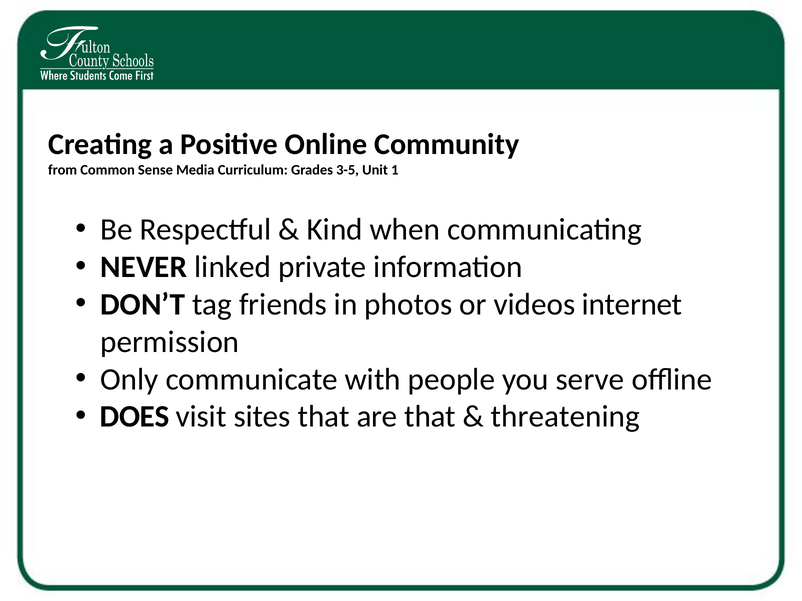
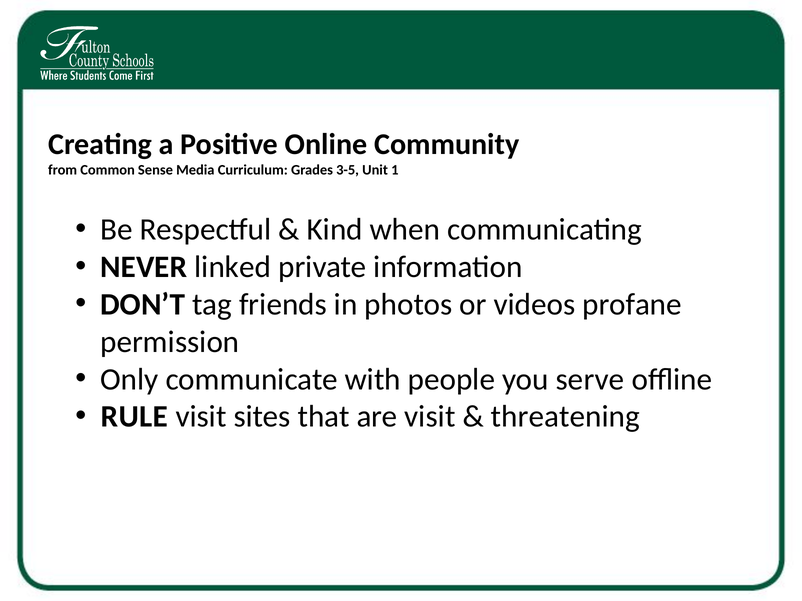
internet: internet -> profane
DOES: DOES -> RULE
are that: that -> visit
